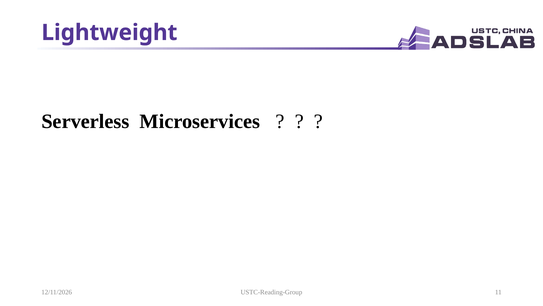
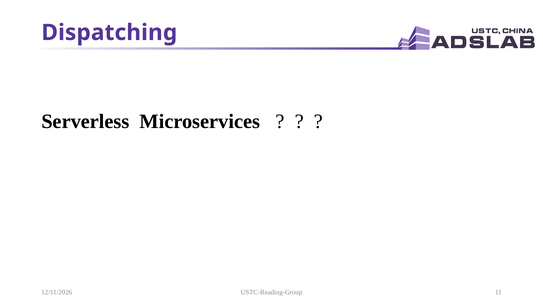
Lightweight: Lightweight -> Dispatching
